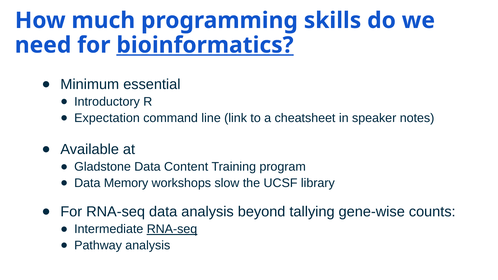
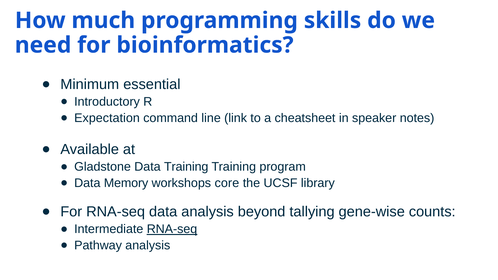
bioinformatics underline: present -> none
Data Content: Content -> Training
slow: slow -> core
